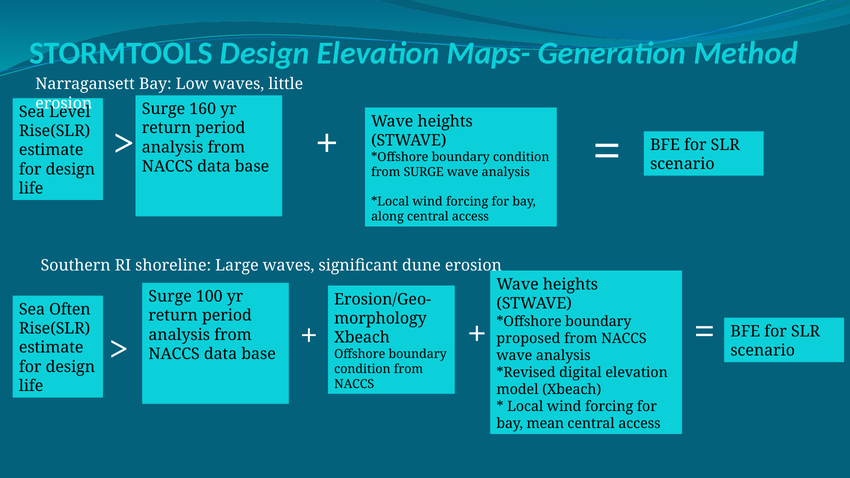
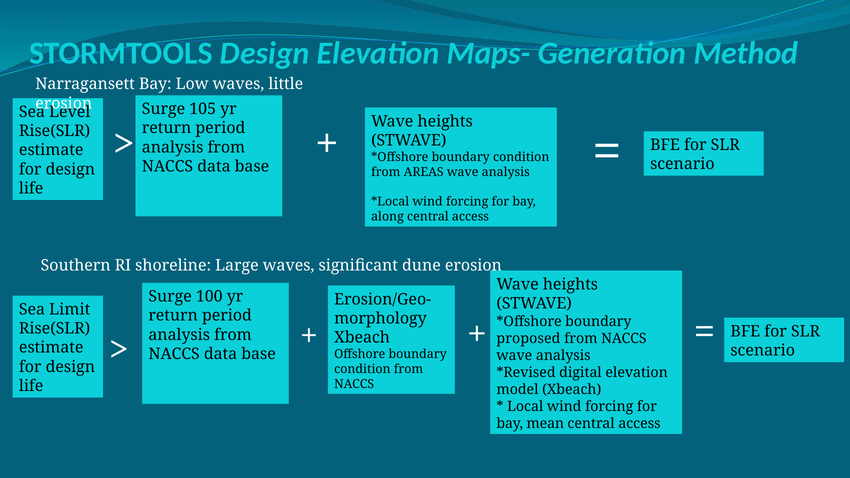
160: 160 -> 105
from SURGE: SURGE -> AREAS
Often: Often -> Limit
